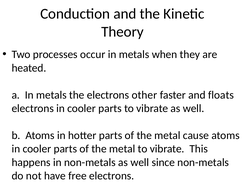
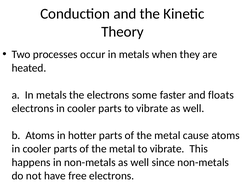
other: other -> some
